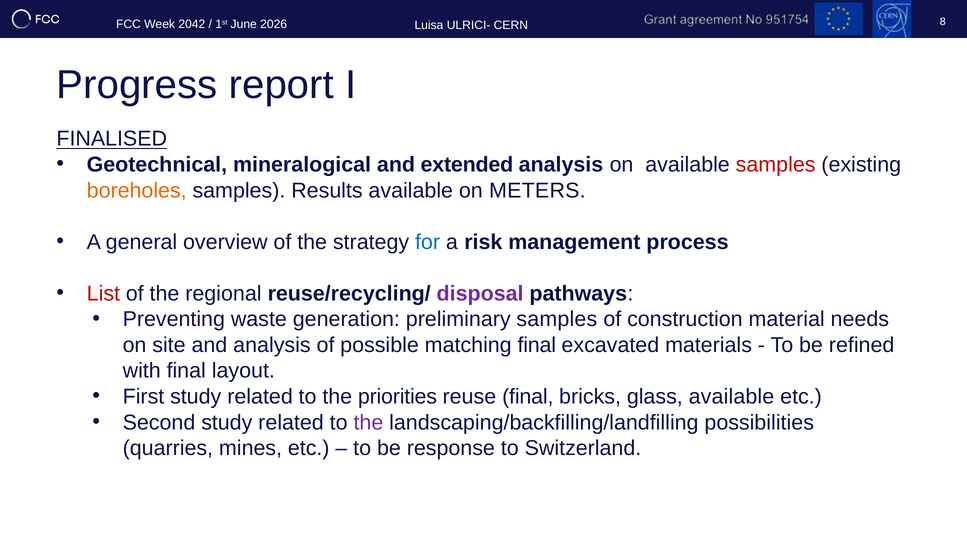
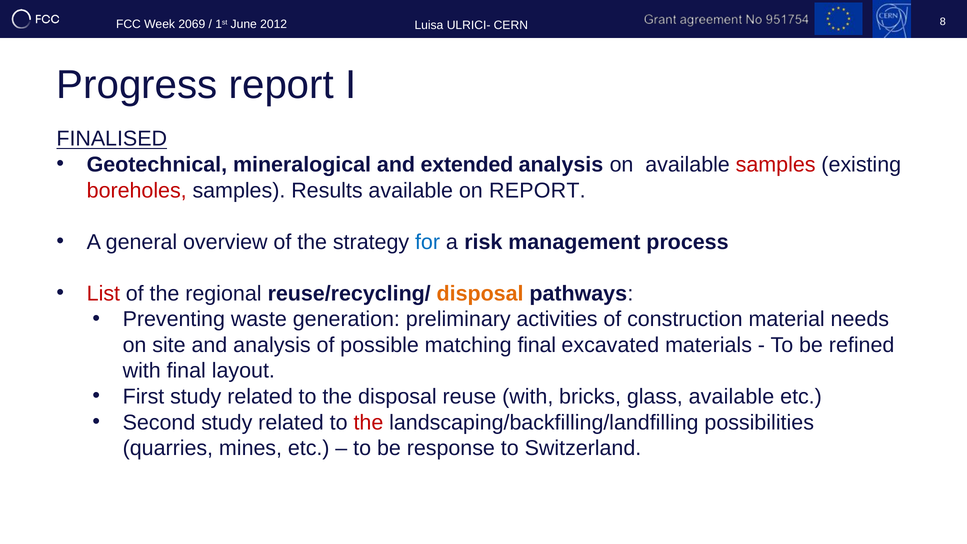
2042: 2042 -> 2069
2026: 2026 -> 2012
boreholes colour: orange -> red
on METERS: METERS -> REPORT
disposal at (480, 294) colour: purple -> orange
preliminary samples: samples -> activities
the priorities: priorities -> disposal
reuse final: final -> with
the at (368, 422) colour: purple -> red
